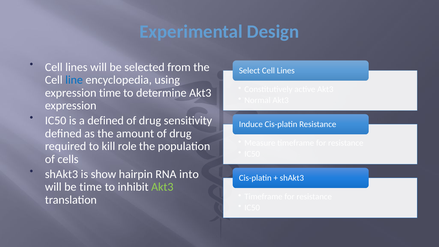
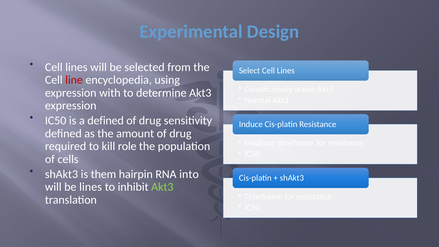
line colour: blue -> red
expression time: time -> with
show: show -> them
be time: time -> lines
